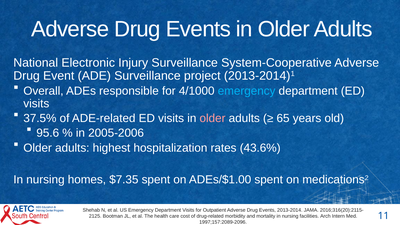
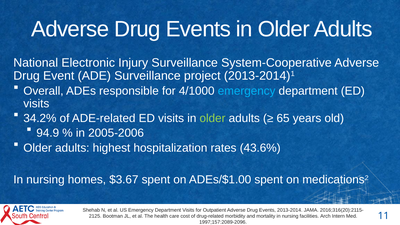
37.5%: 37.5% -> 34.2%
older at (213, 118) colour: pink -> light green
95.6: 95.6 -> 94.9
$7.35: $7.35 -> $3.67
